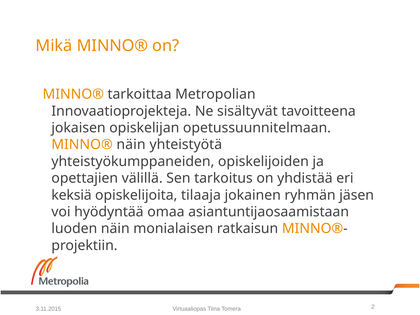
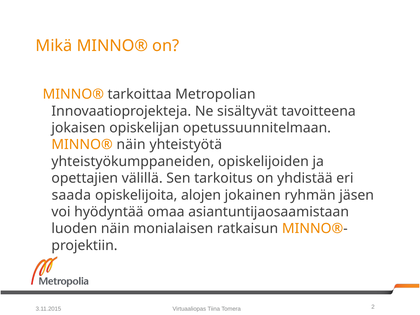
keksiä: keksiä -> saada
tilaaja: tilaaja -> alojen
